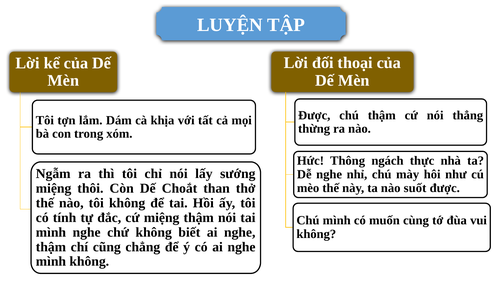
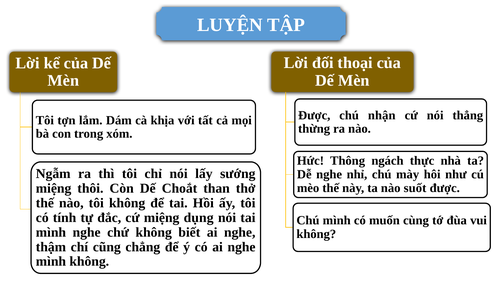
chú thậm: thậm -> nhận
miệng thậm: thậm -> dụng
